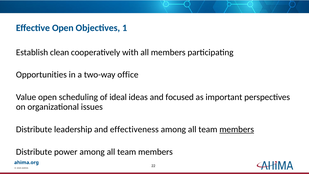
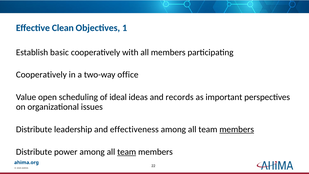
Effective Open: Open -> Clean
clean: clean -> basic
Opportunities at (41, 75): Opportunities -> Cooperatively
focused: focused -> records
team at (127, 152) underline: none -> present
